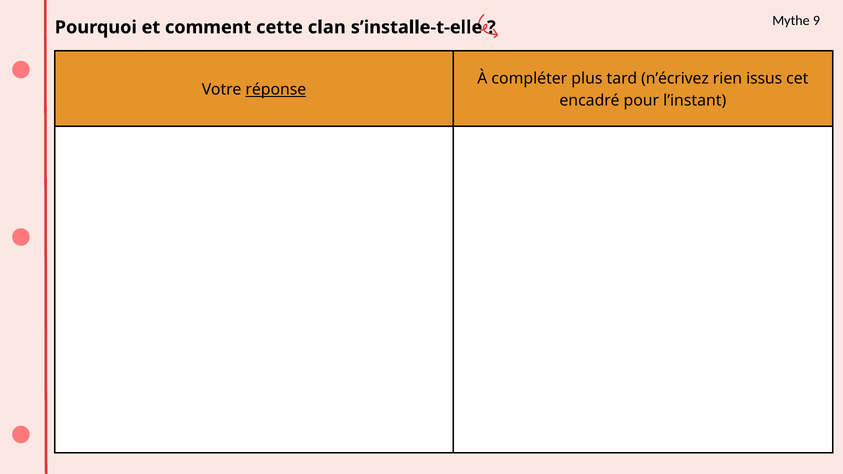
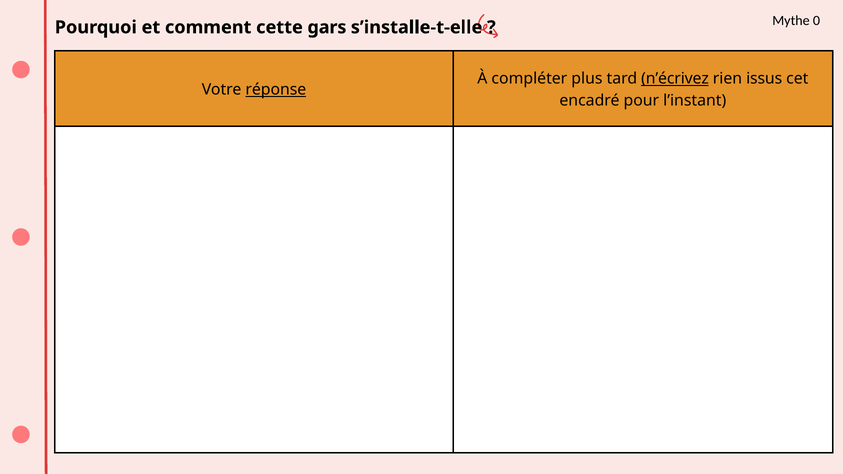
9: 9 -> 0
clan: clan -> gars
n’écrivez underline: none -> present
